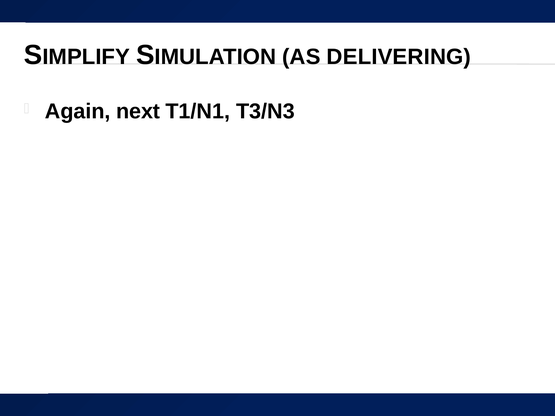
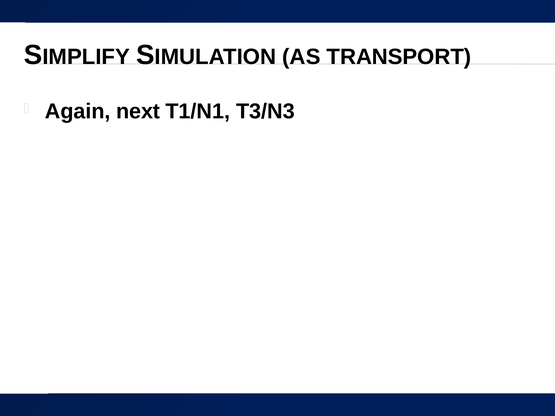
DELIVERING: DELIVERING -> TRANSPORT
